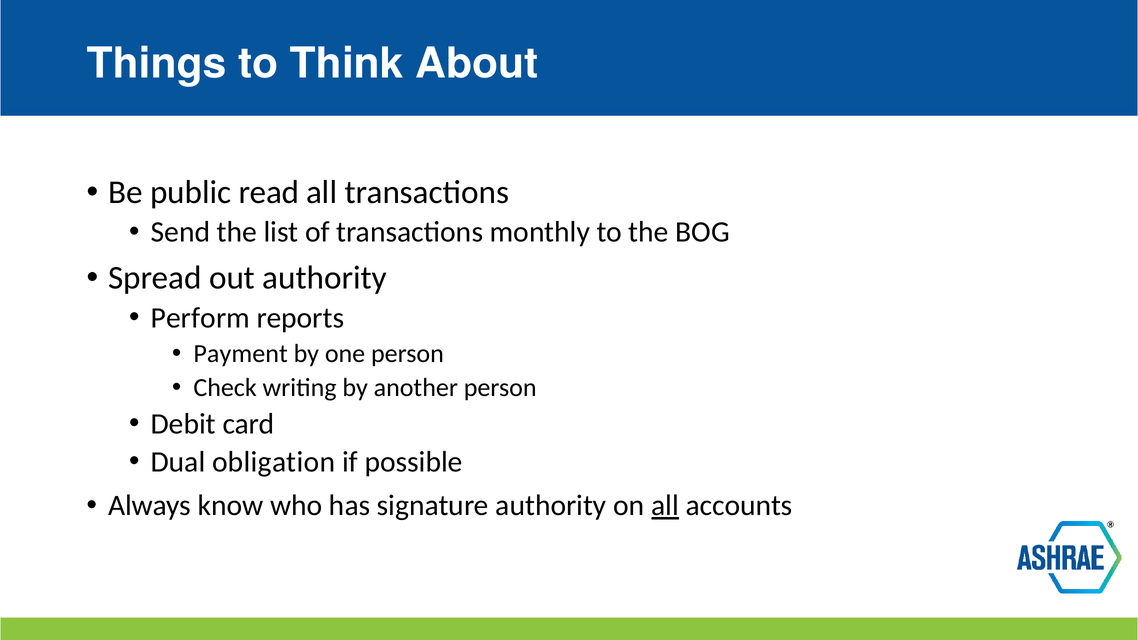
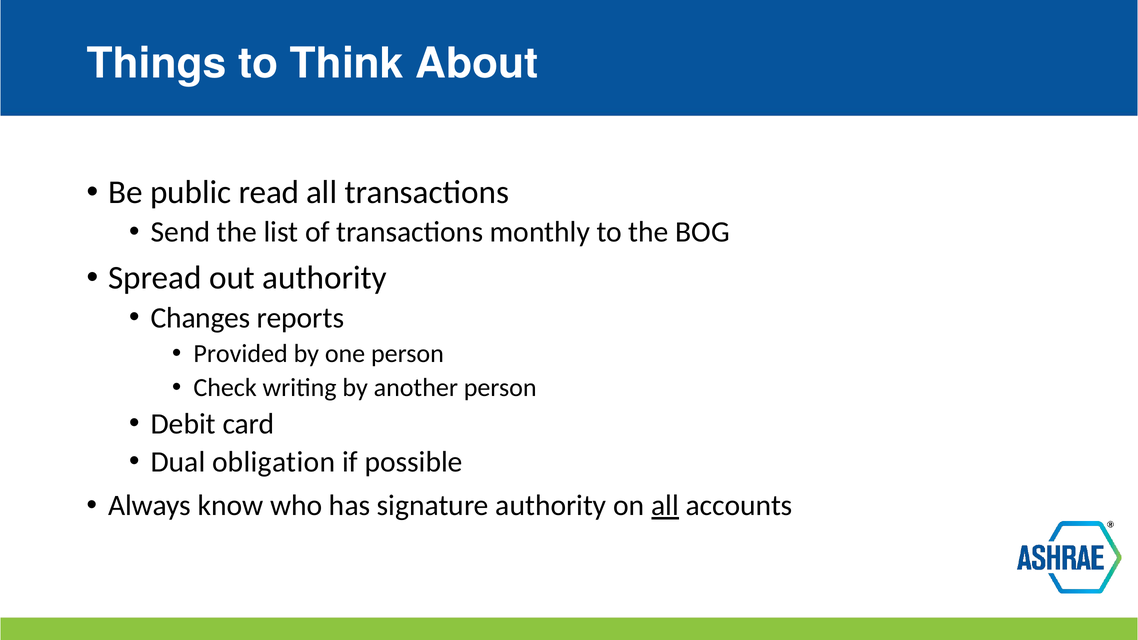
Perform: Perform -> Changes
Payment: Payment -> Provided
